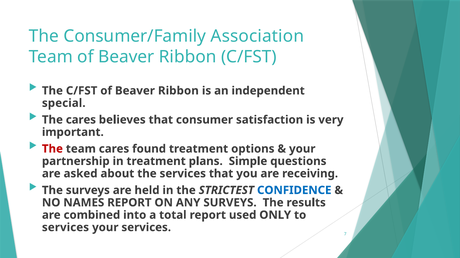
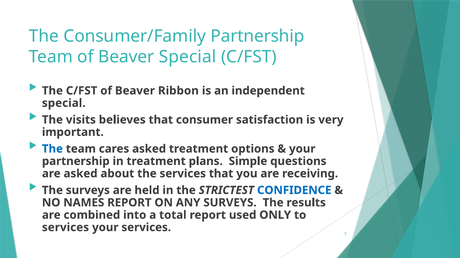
Consumer/Family Association: Association -> Partnership
Team of Beaver Ribbon: Ribbon -> Special
The cares: cares -> visits
The at (52, 149) colour: red -> blue
cares found: found -> asked
